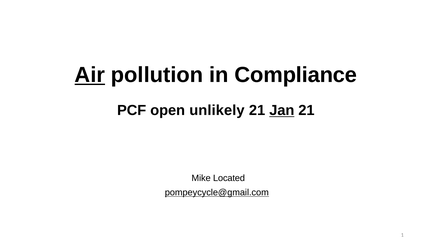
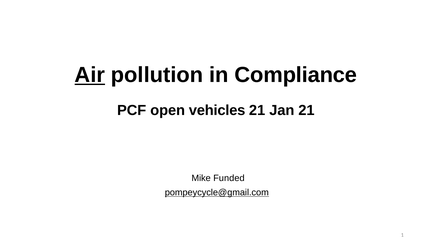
unlikely: unlikely -> vehicles
Jan underline: present -> none
Located: Located -> Funded
